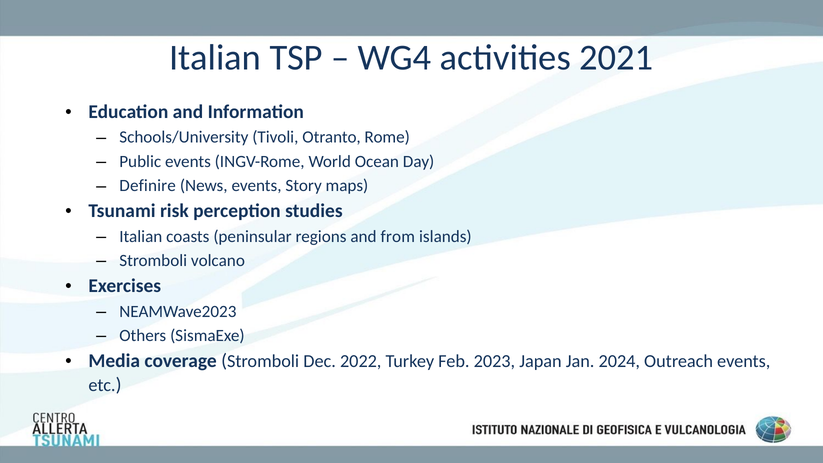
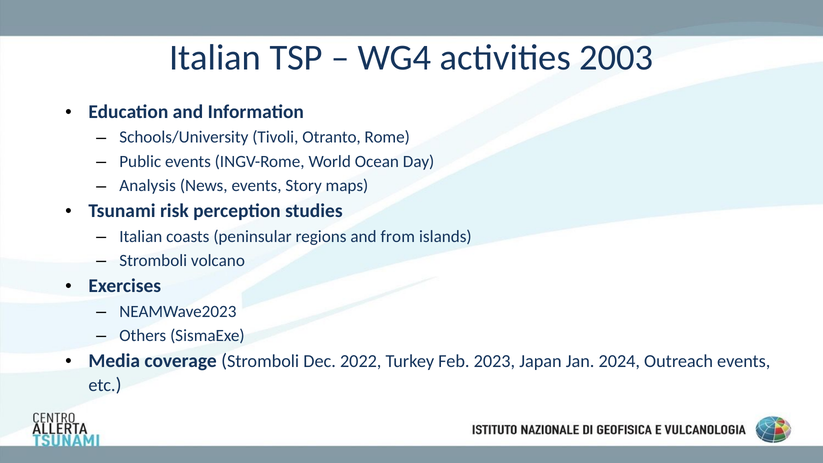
2021: 2021 -> 2003
Definire: Definire -> Analysis
